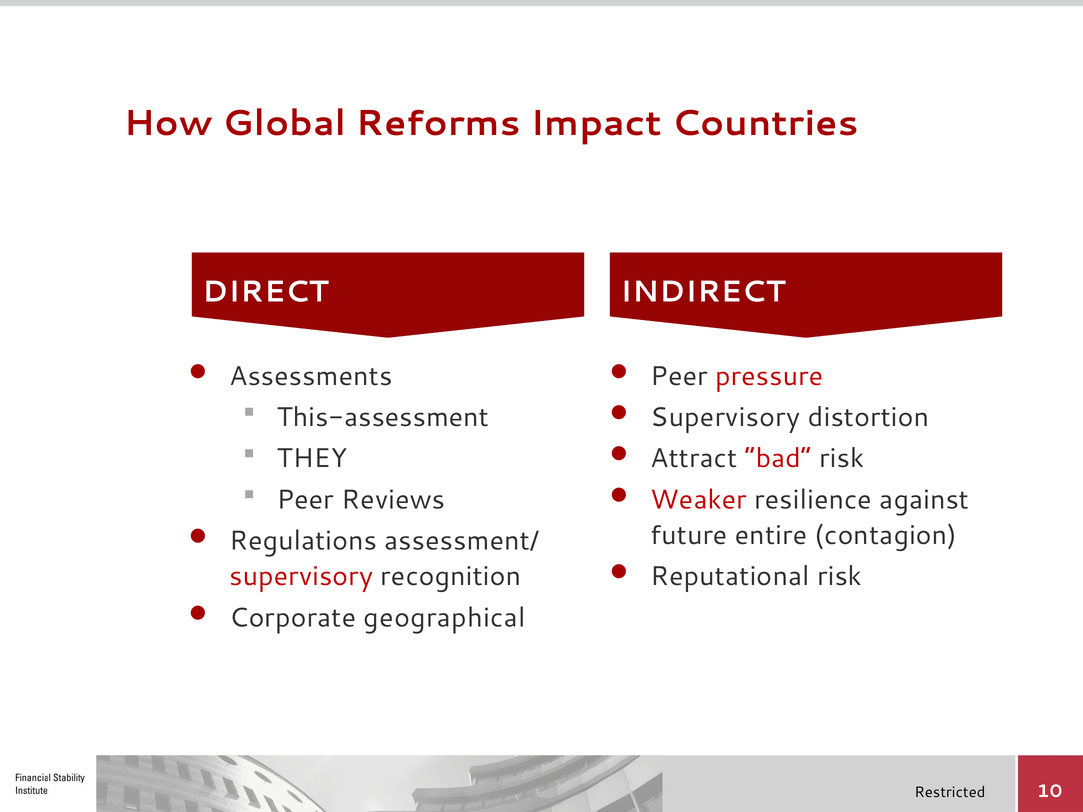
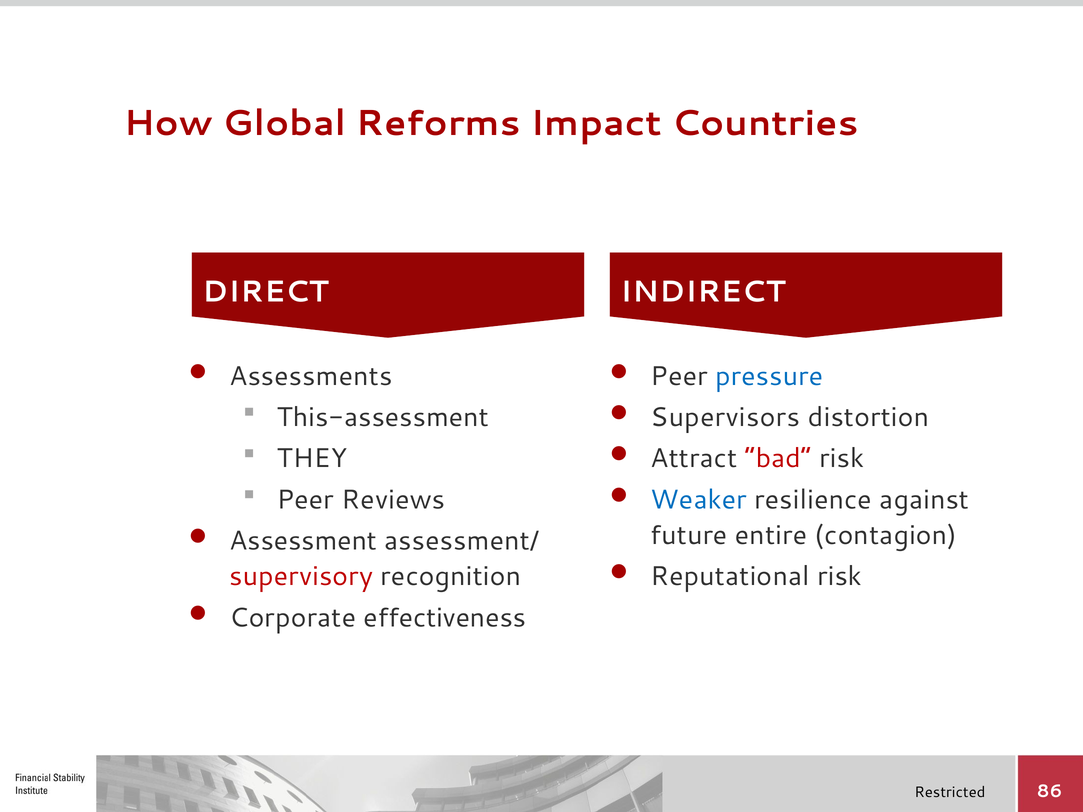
pressure colour: red -> blue
Supervisory at (725, 418): Supervisory -> Supervisors
Weaker colour: red -> blue
Regulations: Regulations -> Assessment
geographical: geographical -> effectiveness
10: 10 -> 86
